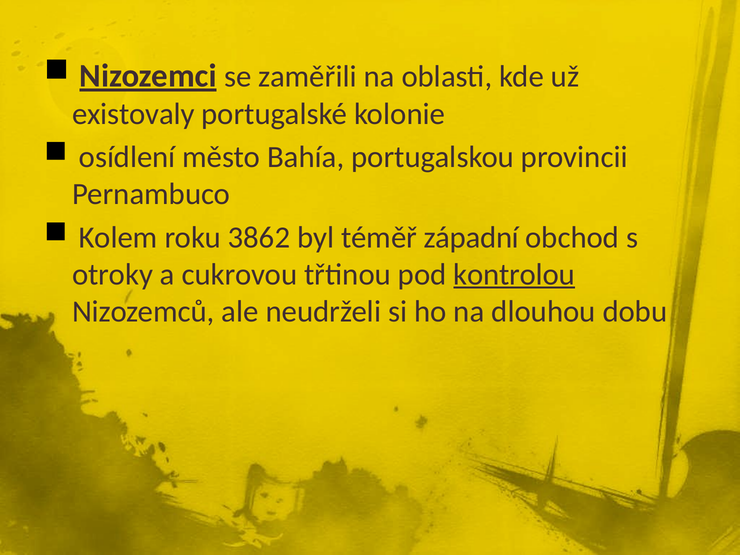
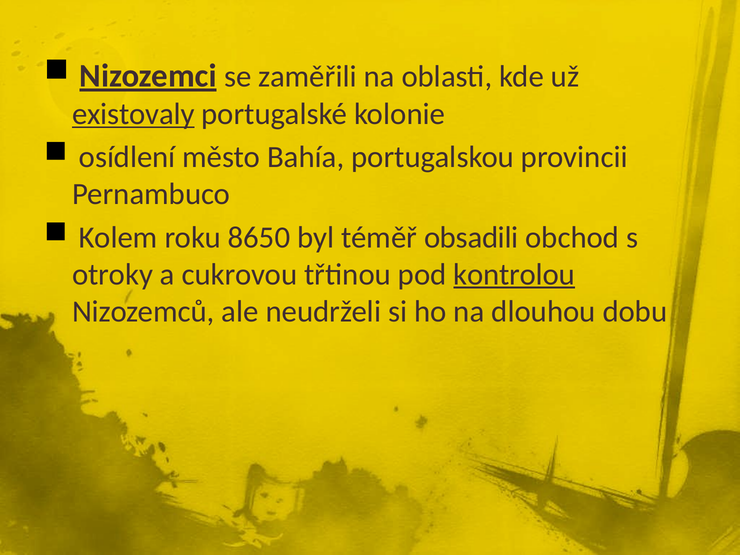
existovaly underline: none -> present
3862: 3862 -> 8650
západní: západní -> obsadili
